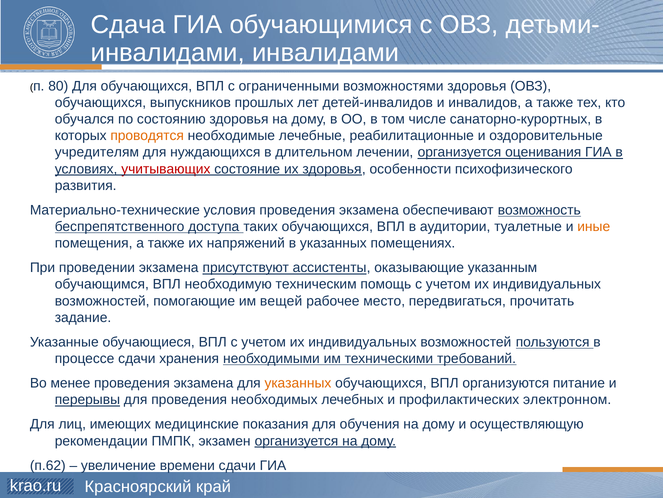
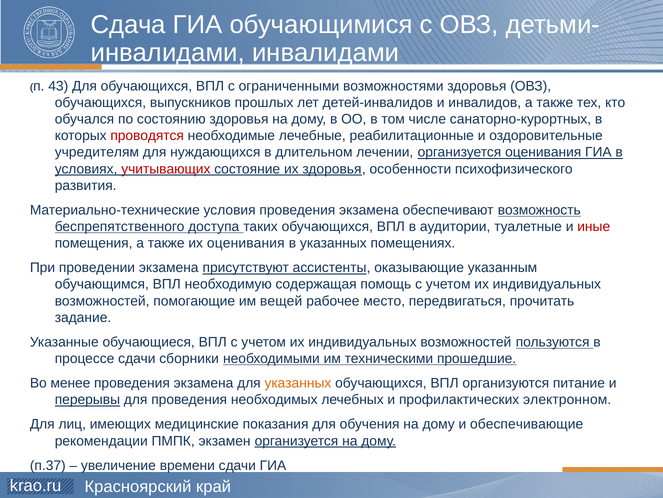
80: 80 -> 43
проводятся colour: orange -> red
иные colour: orange -> red
их напряжений: напряжений -> оценивания
техническим: техническим -> содержащая
хранения: хранения -> сборники
требований: требований -> прошедшие
осуществляющую: осуществляющую -> обеспечивающие
п.62: п.62 -> п.37
